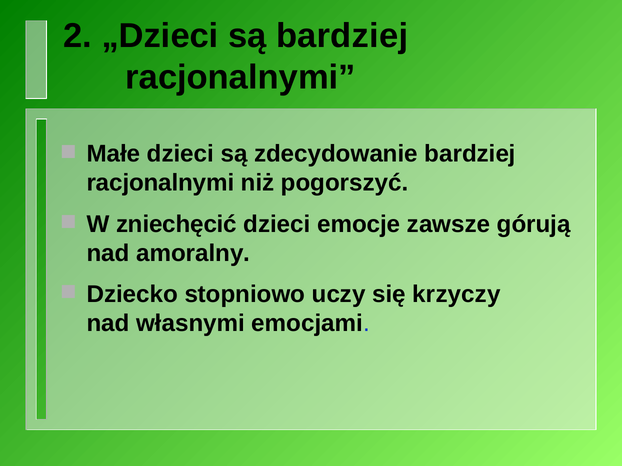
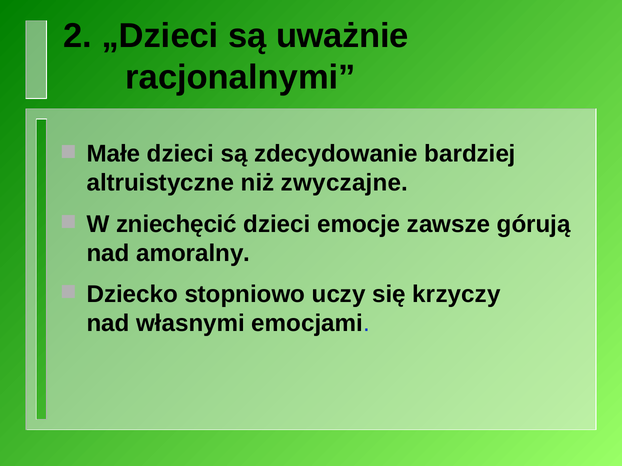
są bardziej: bardziej -> uważnie
racjonalnymi at (160, 183): racjonalnymi -> altruistyczne
pogorszyć: pogorszyć -> zwyczajne
